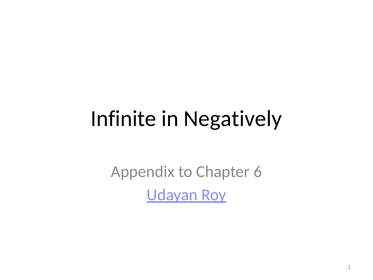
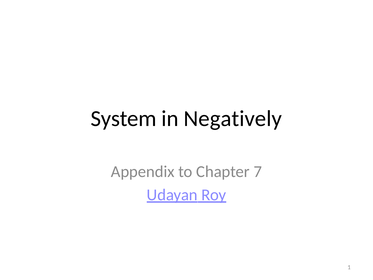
Infinite: Infinite -> System
6: 6 -> 7
